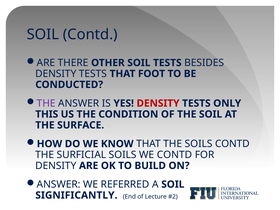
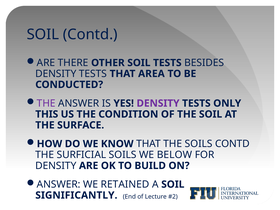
FOOT: FOOT -> AREA
DENSITY at (158, 103) colour: red -> purple
WE CONTD: CONTD -> BELOW
REFERRED: REFERRED -> RETAINED
